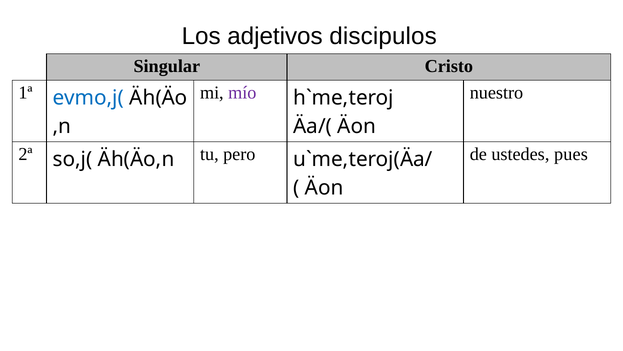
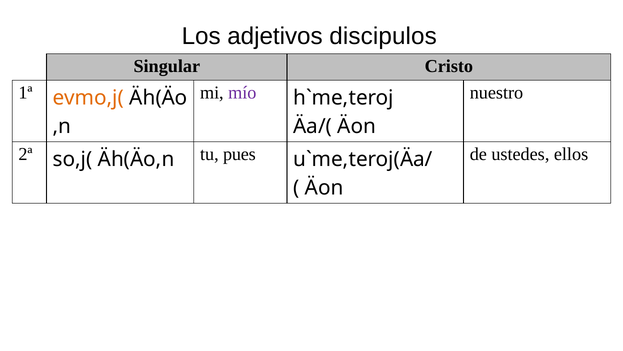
evmo,j( colour: blue -> orange
pero: pero -> pues
pues: pues -> ellos
